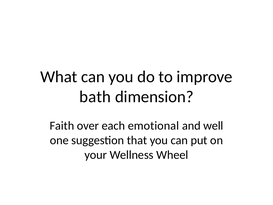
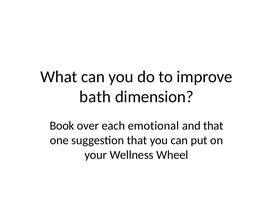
Faith: Faith -> Book
and well: well -> that
